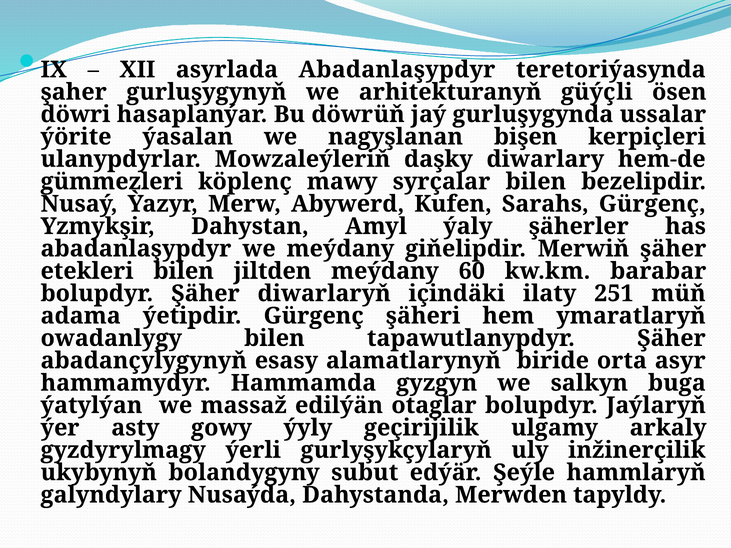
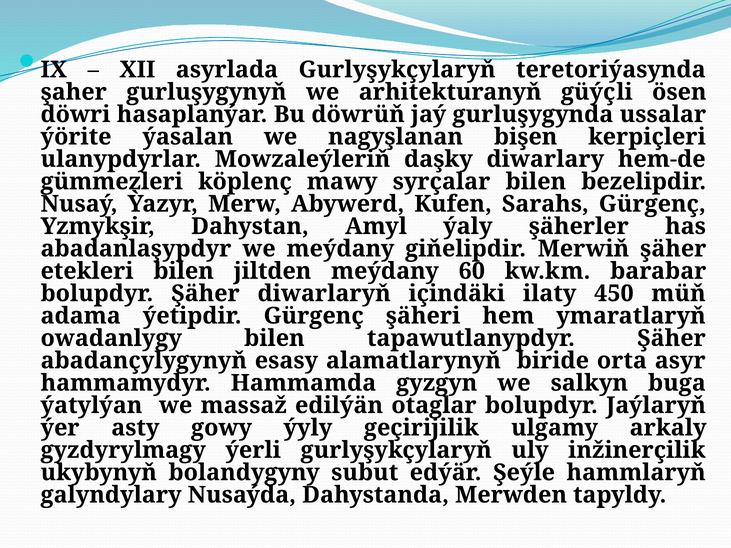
asyrlada Abadanlaşypdyr: Abadanlaşypdyr -> Gurlyşykçylaryň
251: 251 -> 450
